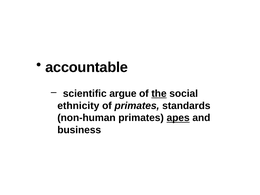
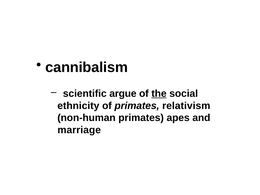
accountable: accountable -> cannibalism
standards: standards -> relativism
apes underline: present -> none
business: business -> marriage
